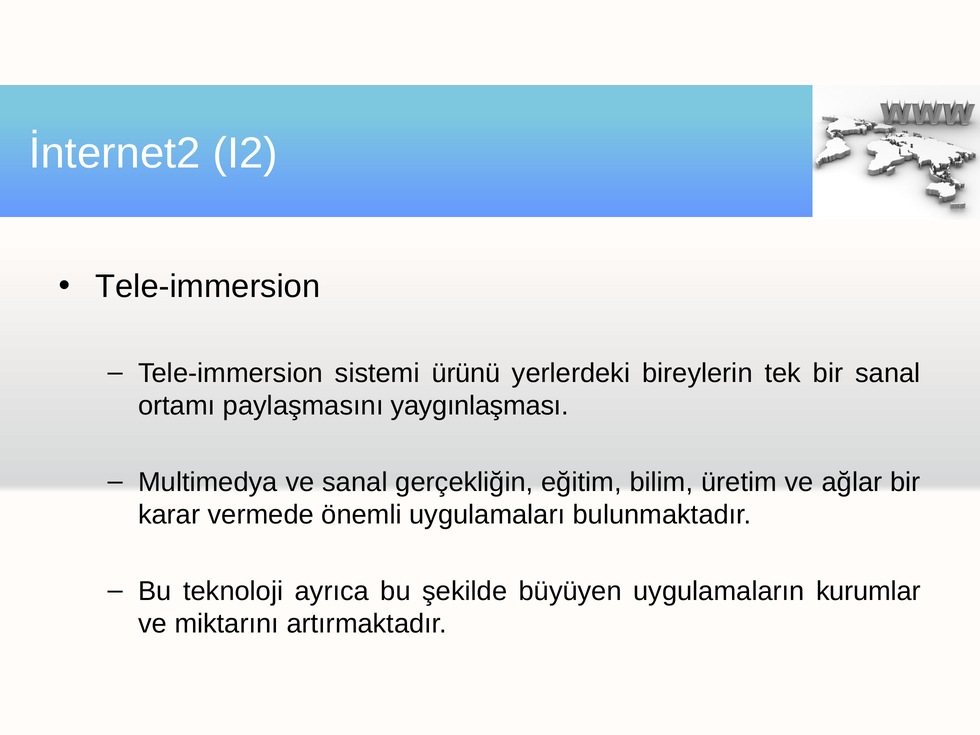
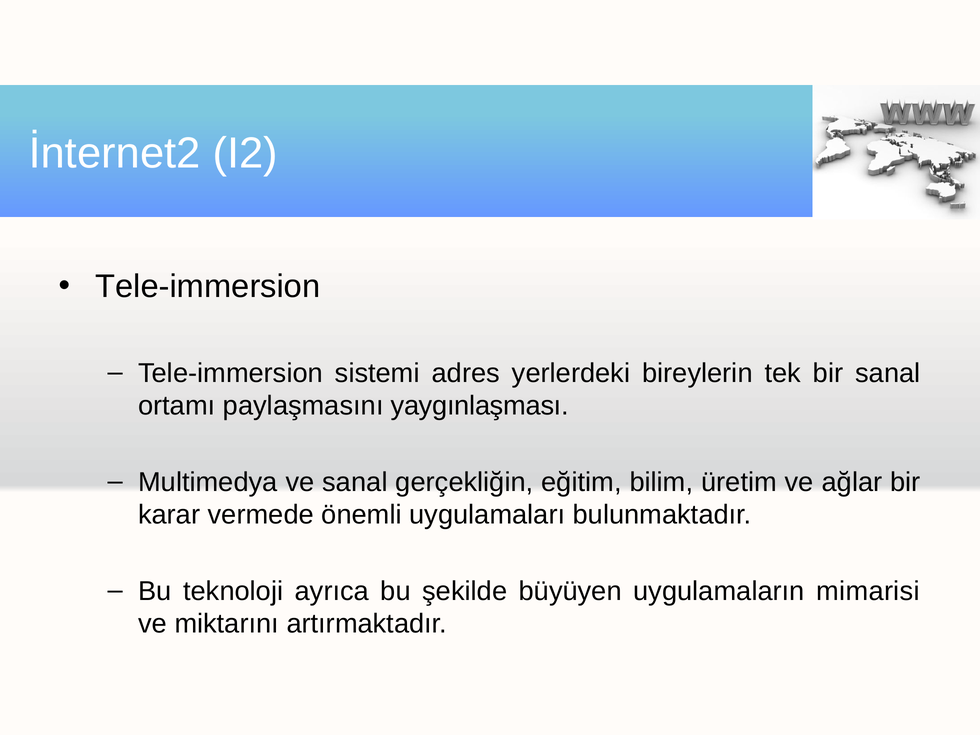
ürünü: ürünü -> adres
kurumlar: kurumlar -> mimarisi
